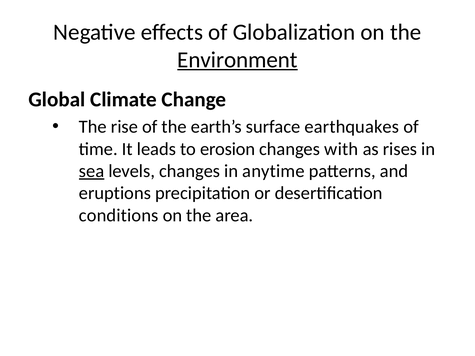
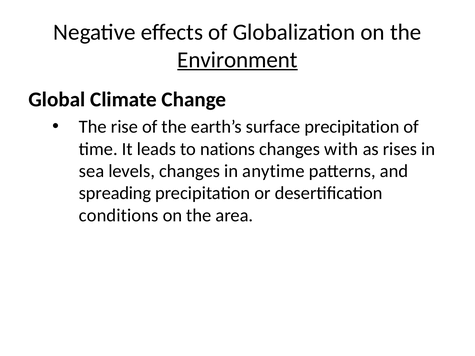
surface earthquakes: earthquakes -> precipitation
erosion: erosion -> nations
sea underline: present -> none
eruptions: eruptions -> spreading
